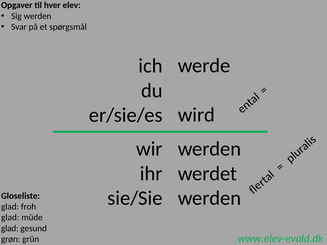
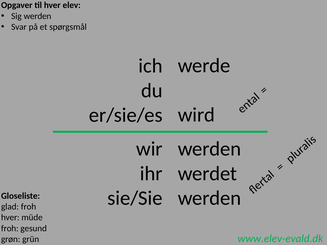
glad at (10, 218): glad -> hver
glad at (10, 229): glad -> froh
